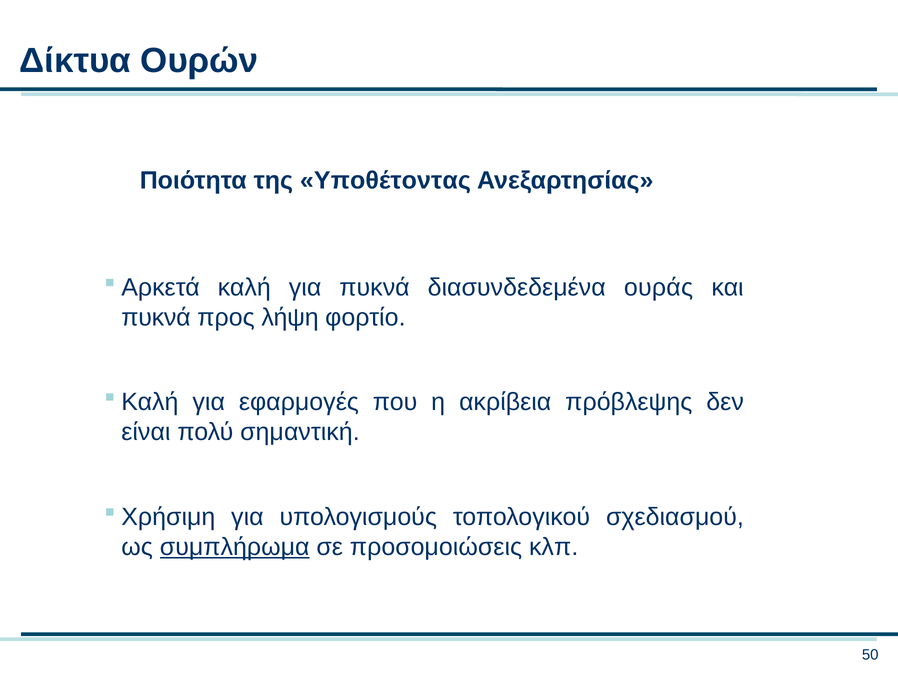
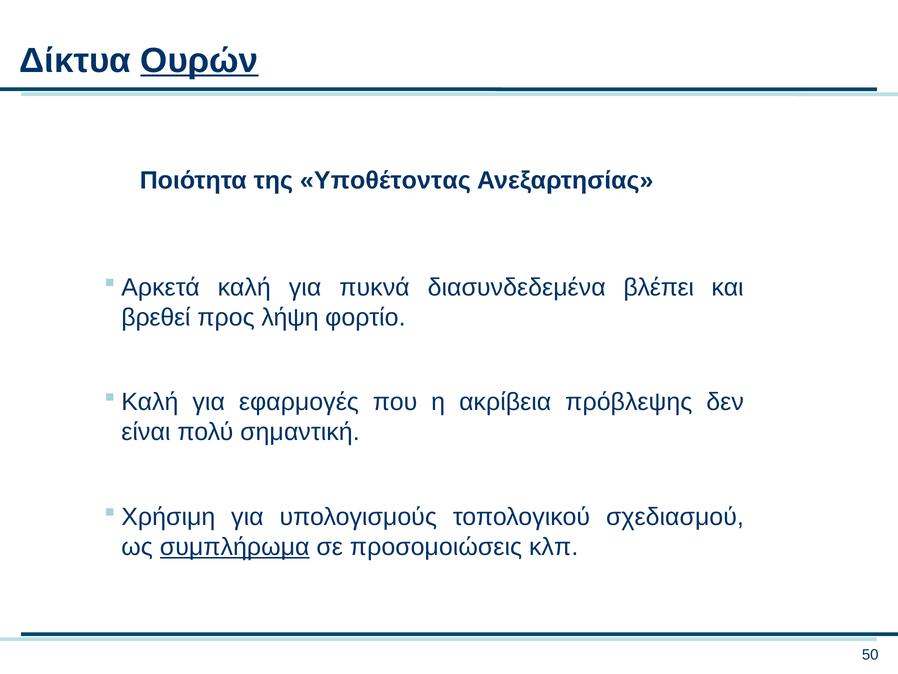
Ουρών underline: none -> present
ουράς: ουράς -> βλέπει
πυκνά at (156, 317): πυκνά -> βρεθεί
